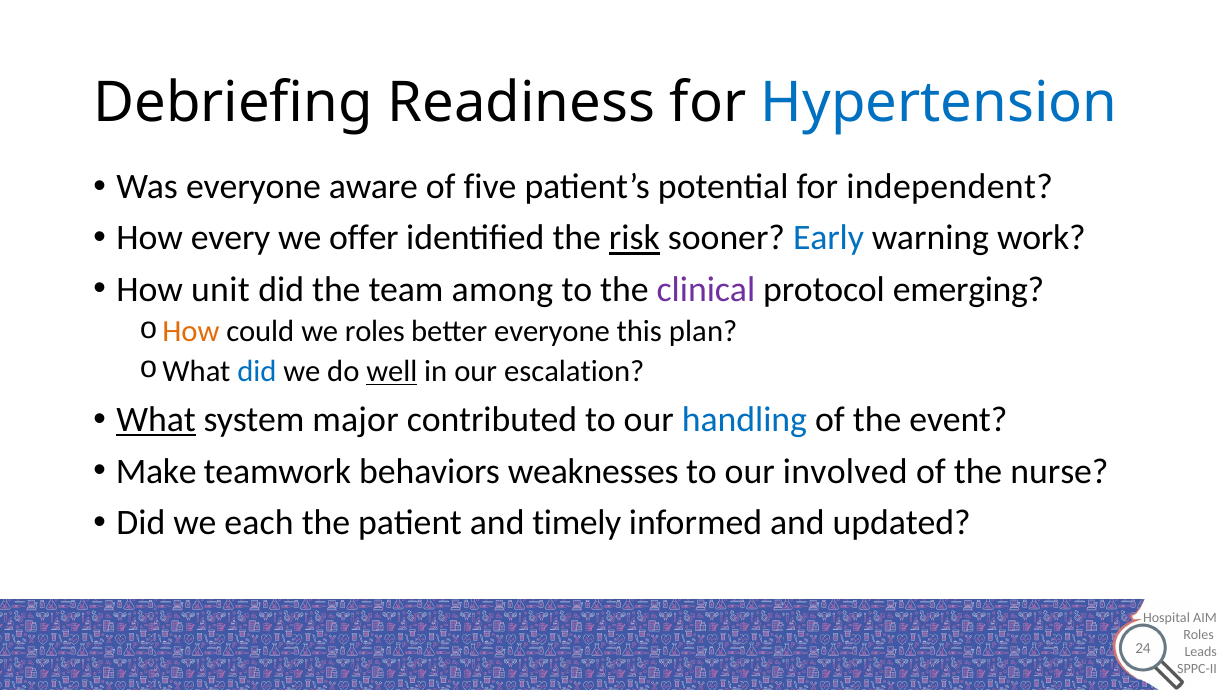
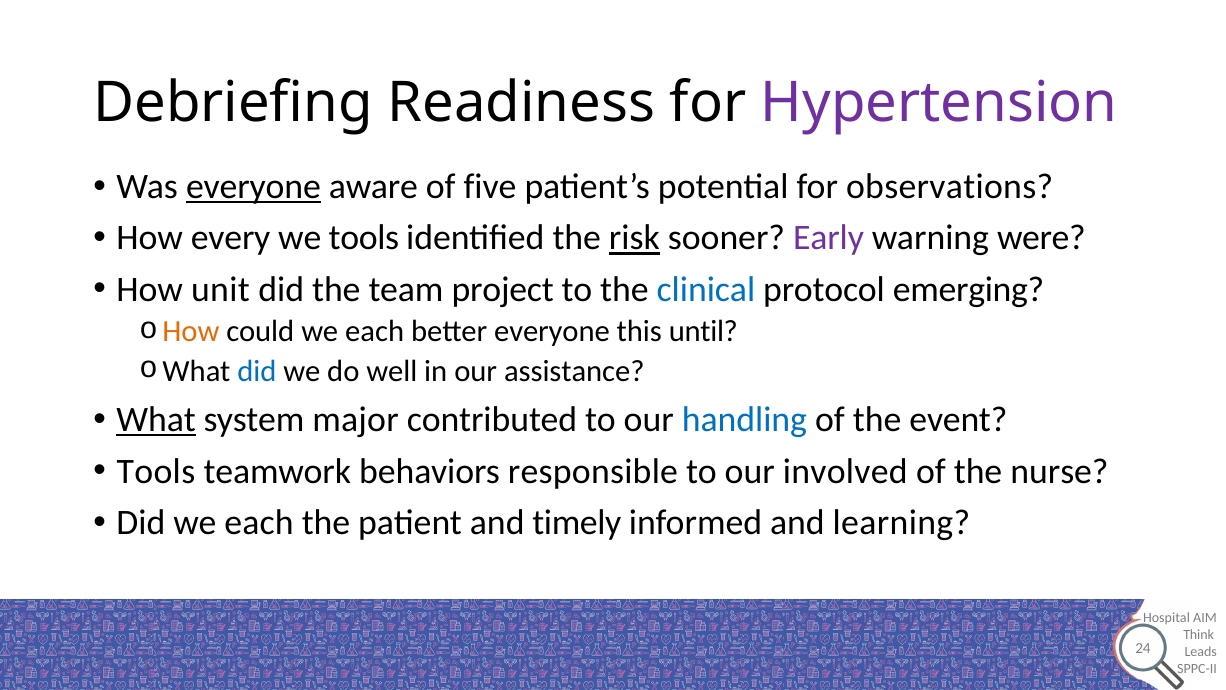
Hypertension colour: blue -> purple
everyone at (253, 187) underline: none -> present
independent: independent -> observations
we offer: offer -> tools
Early colour: blue -> purple
work: work -> were
among: among -> project
clinical colour: purple -> blue
could we roles: roles -> each
plan: plan -> until
well underline: present -> none
escalation: escalation -> assistance
Make at (156, 471): Make -> Tools
weaknesses: weaknesses -> responsible
updated: updated -> learning
Roles at (1199, 635): Roles -> Think
